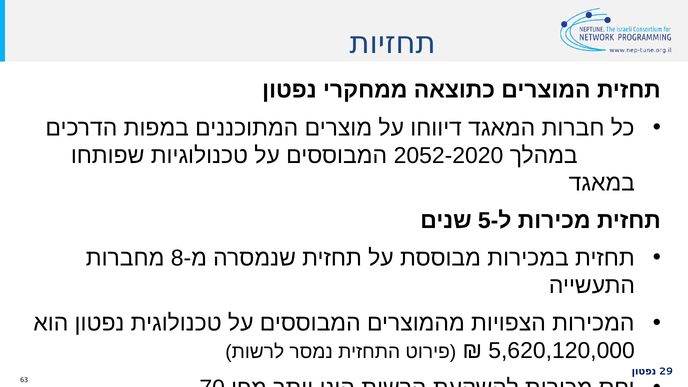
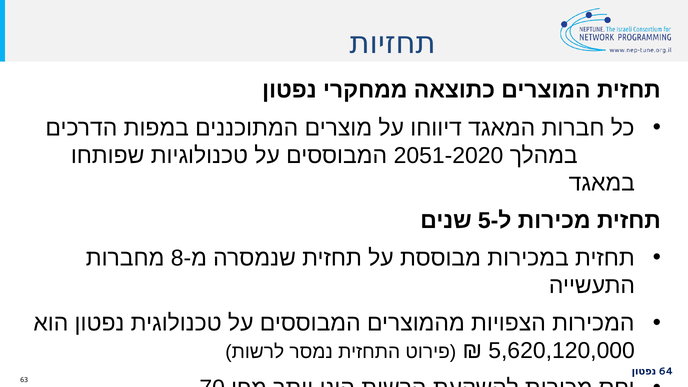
2052-2020: 2052-2020 -> 2051-2020
29: 29 -> 64
